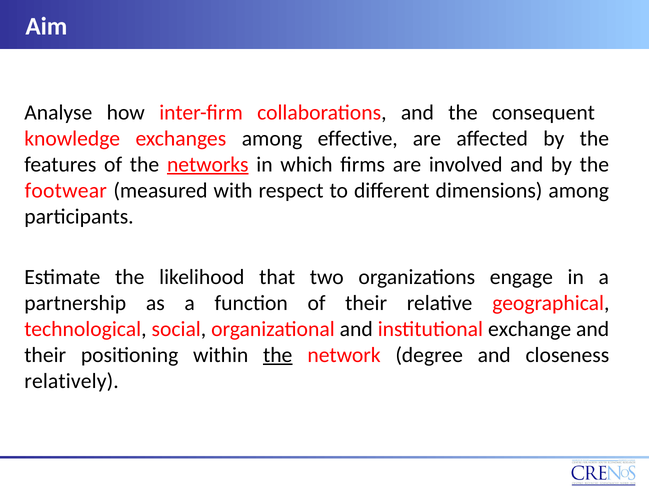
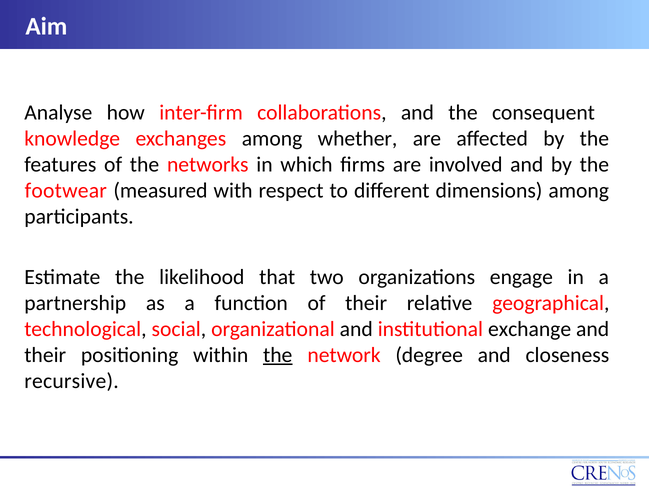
effective: effective -> whether
networks underline: present -> none
relatively: relatively -> recursive
